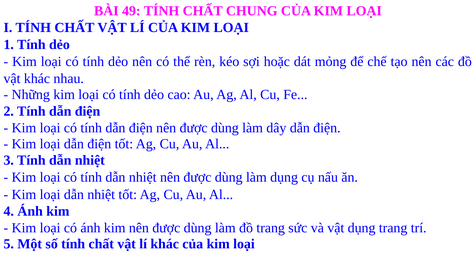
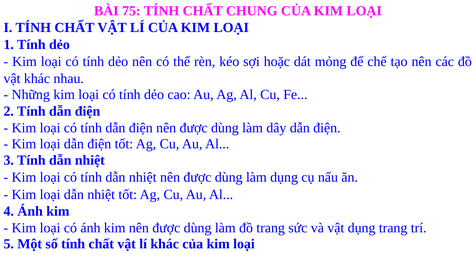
49: 49 -> 75
